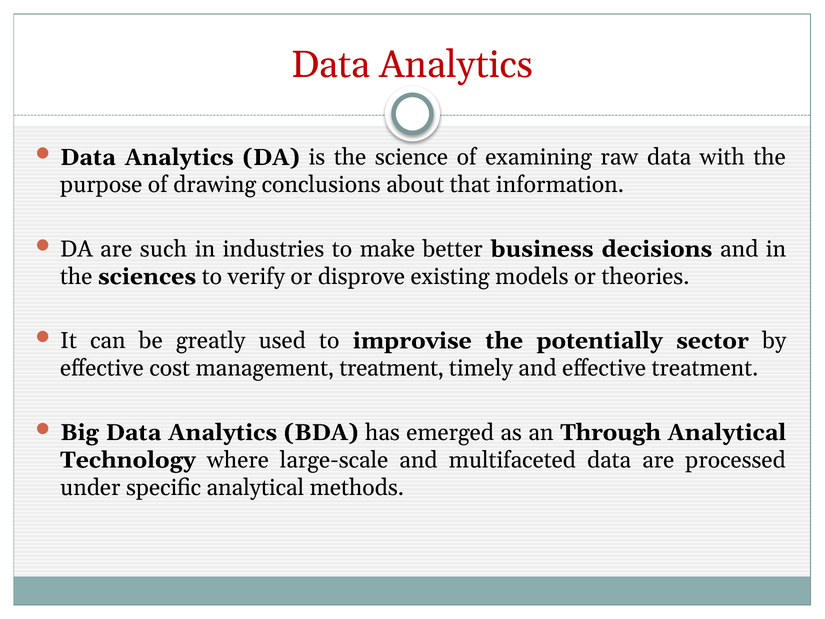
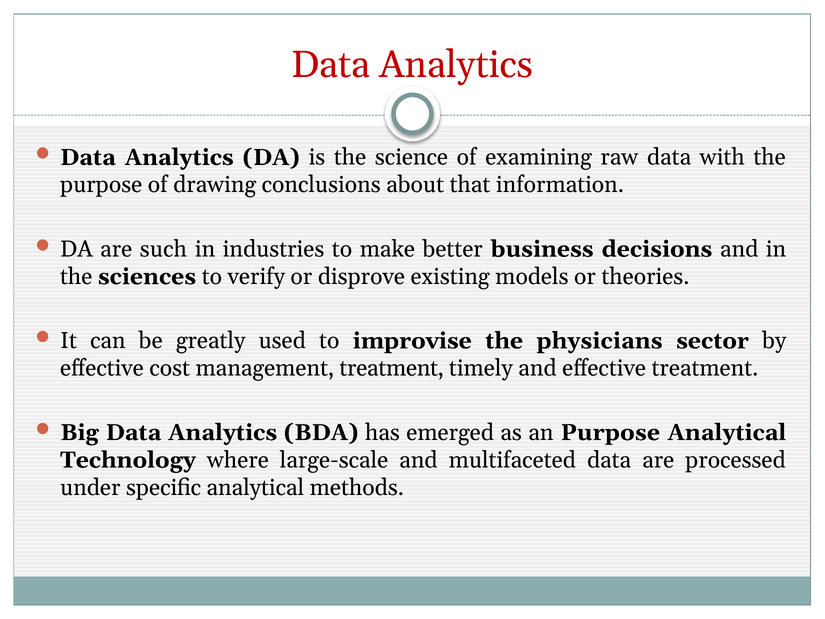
potentially: potentially -> physicians
an Through: Through -> Purpose
